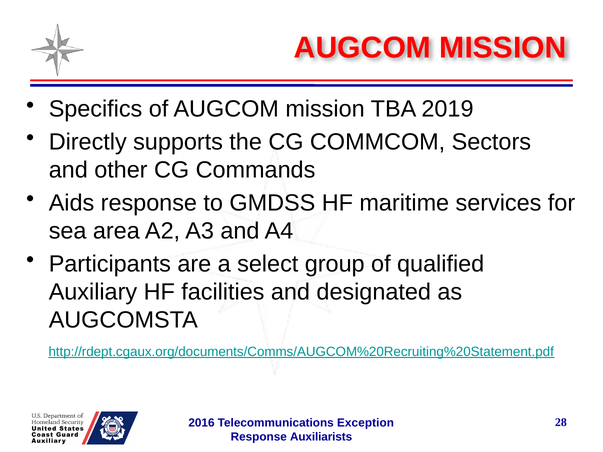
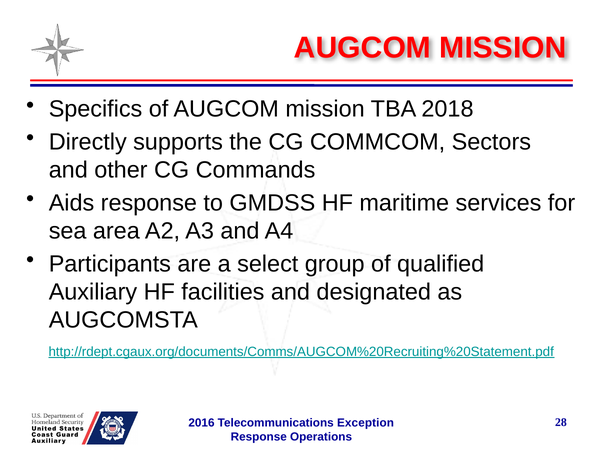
2019: 2019 -> 2018
Auxiliarists: Auxiliarists -> Operations
